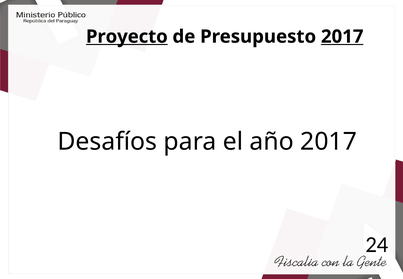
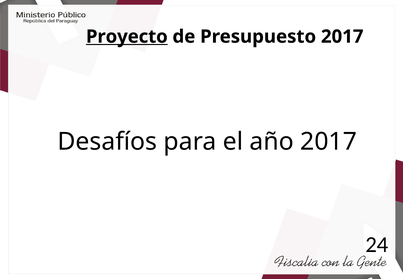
2017 at (342, 37) underline: present -> none
